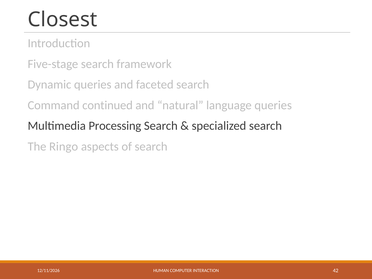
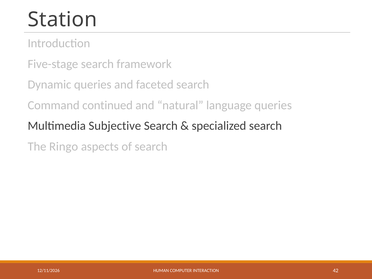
Closest: Closest -> Station
Processing: Processing -> Subjective
